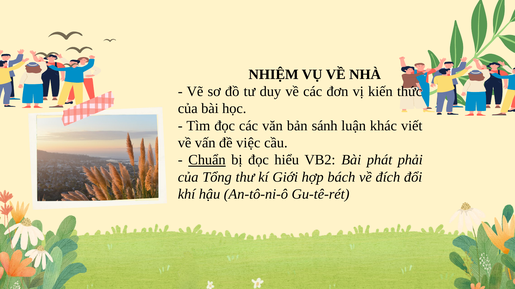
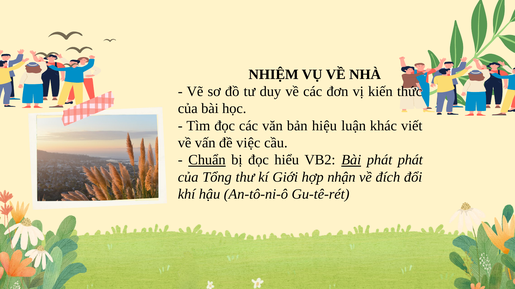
sánh: sánh -> hiệu
Bài at (351, 160) underline: none -> present
phát phải: phải -> phát
bách: bách -> nhận
